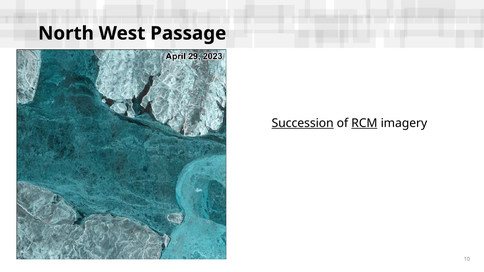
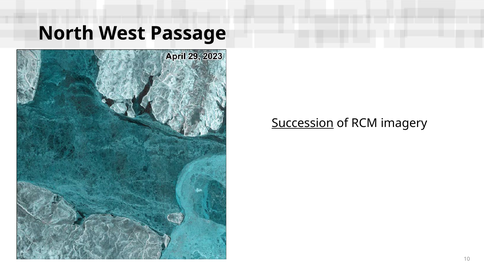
RCM underline: present -> none
